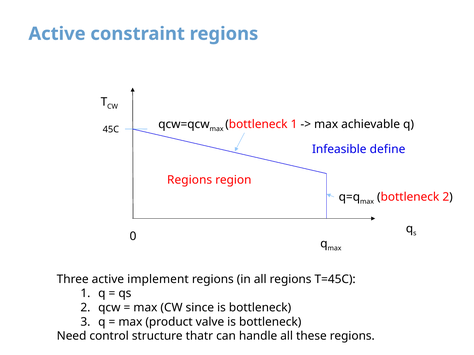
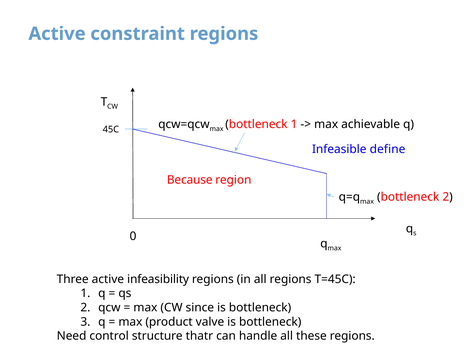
Regions at (190, 180): Regions -> Because
implement: implement -> infeasibility
